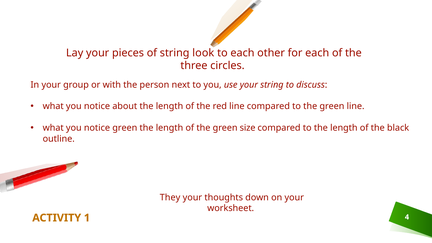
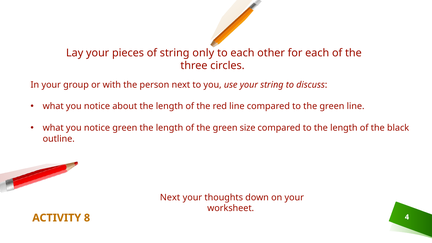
look: look -> only
They at (170, 198): They -> Next
1: 1 -> 8
